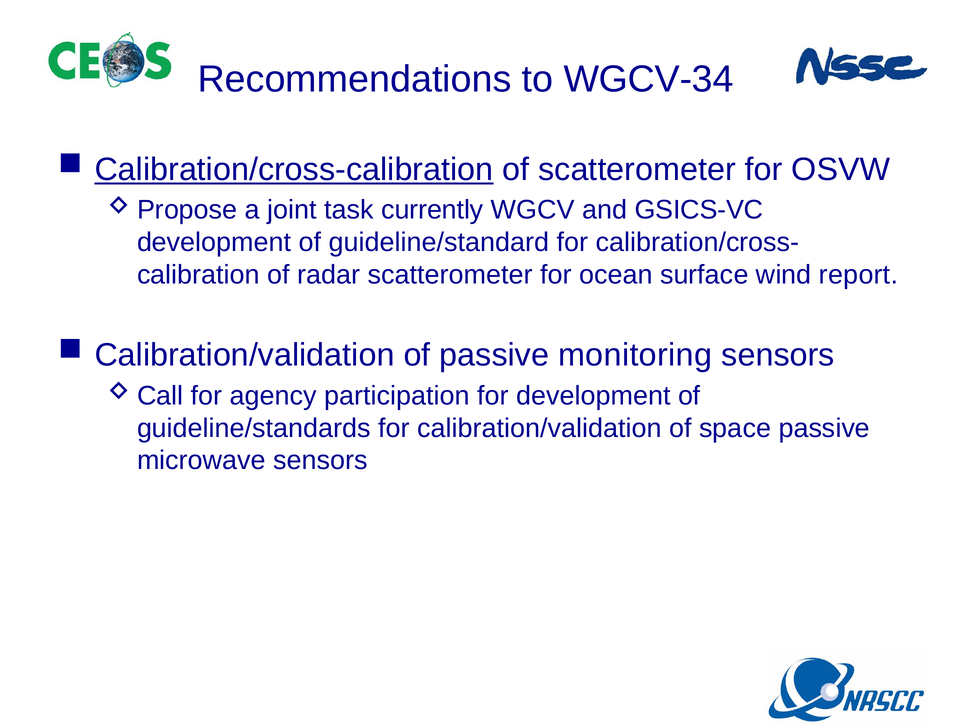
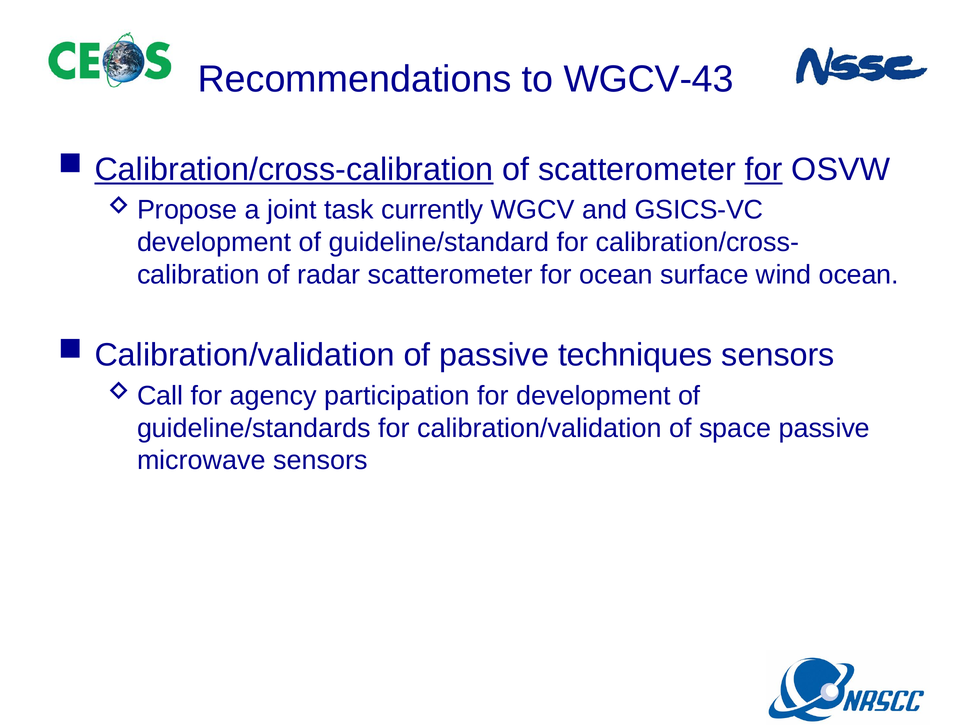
WGCV-34: WGCV-34 -> WGCV-43
for at (764, 169) underline: none -> present
wind report: report -> ocean
monitoring: monitoring -> techniques
